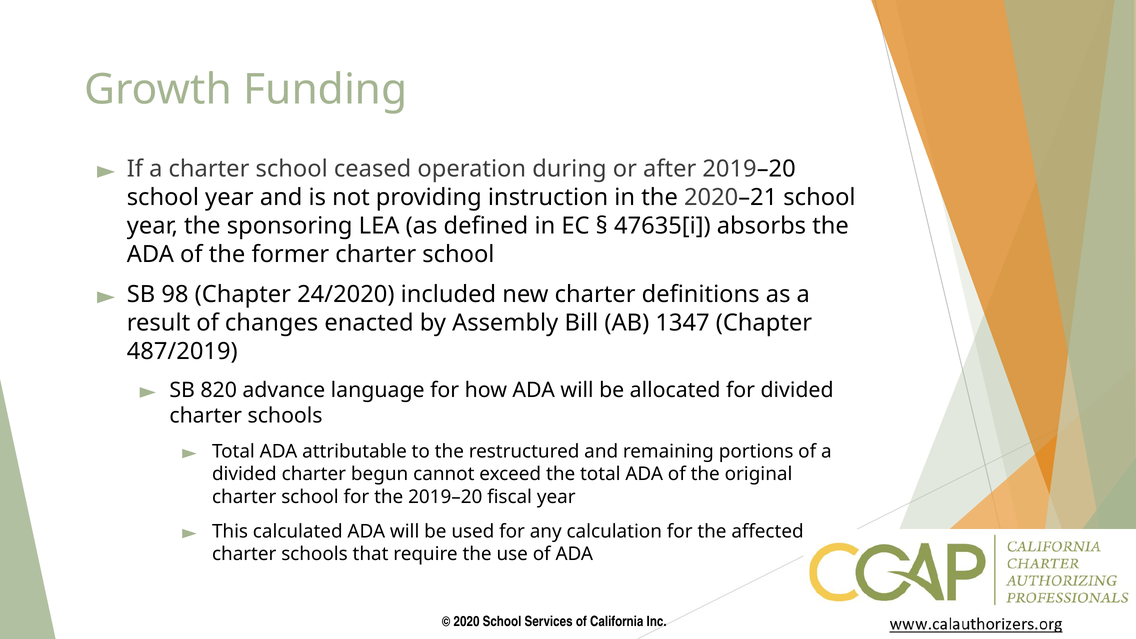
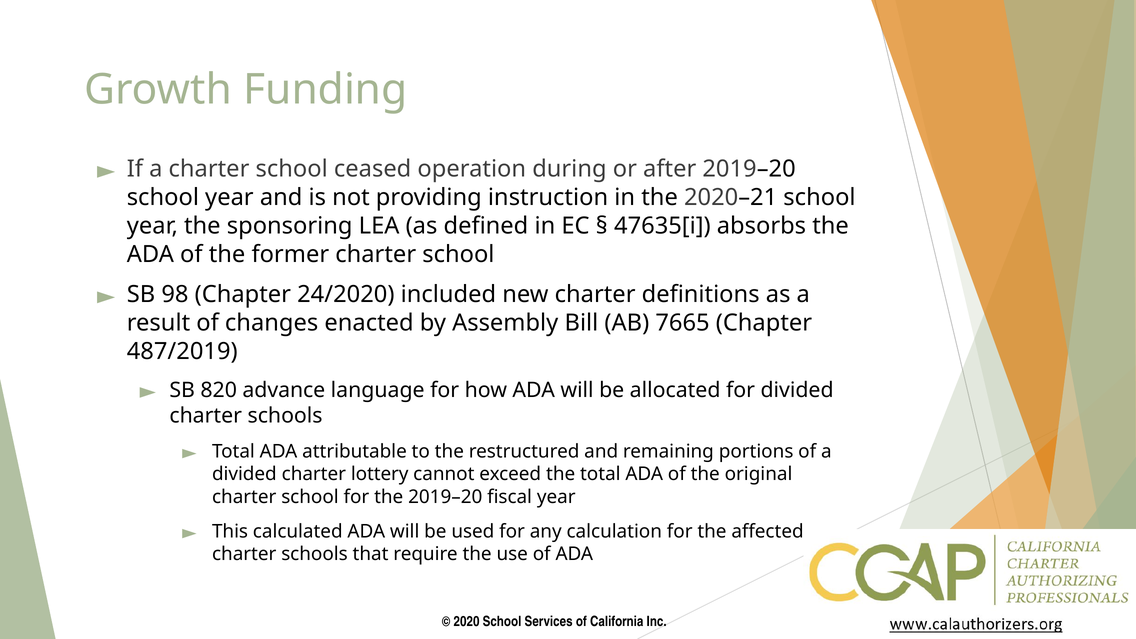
1347: 1347 -> 7665
begun: begun -> lottery
